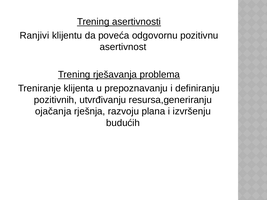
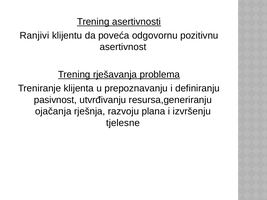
pozitivnih: pozitivnih -> pasivnost
budućih: budućih -> tjelesne
